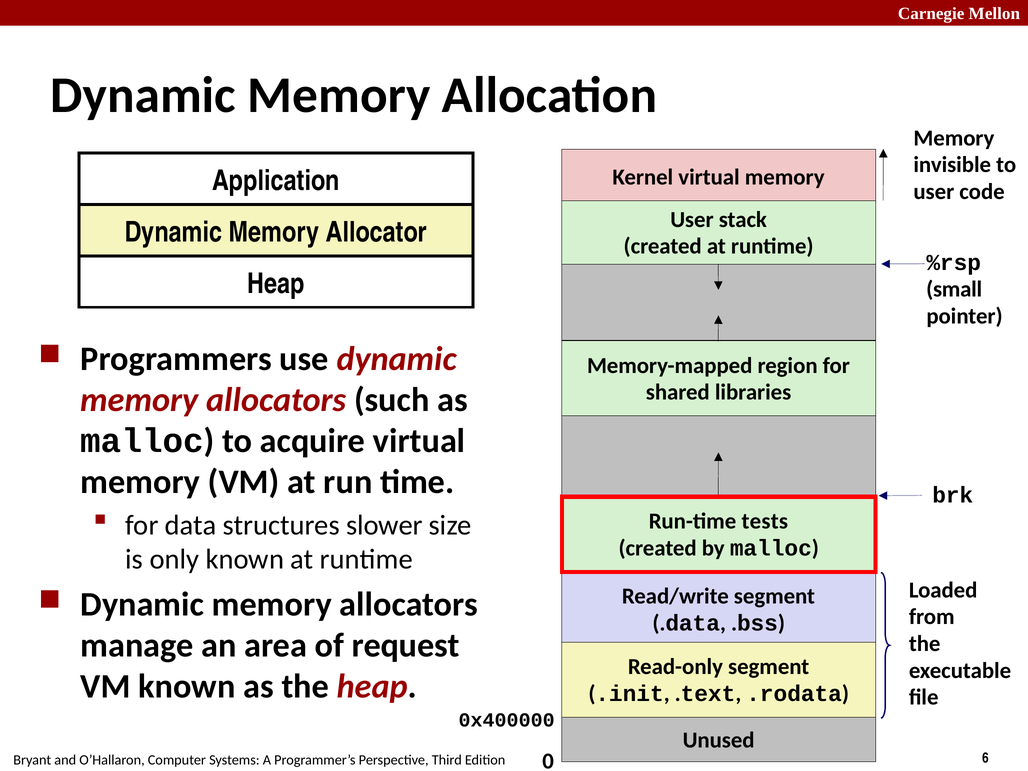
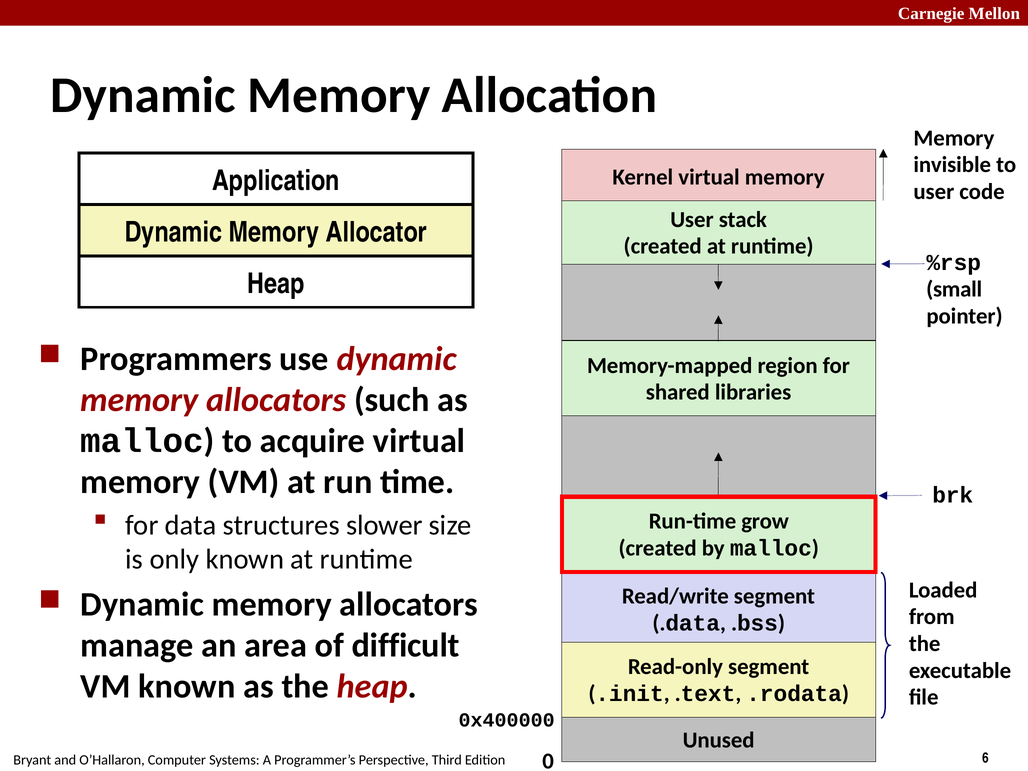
tests: tests -> grow
request: request -> difficult
